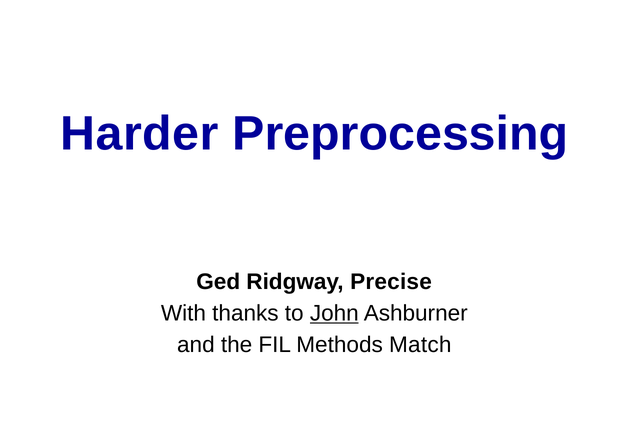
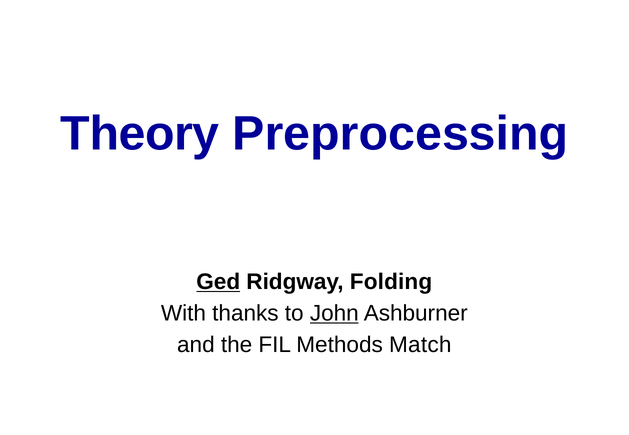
Harder: Harder -> Theory
Ged underline: none -> present
Precise: Precise -> Folding
